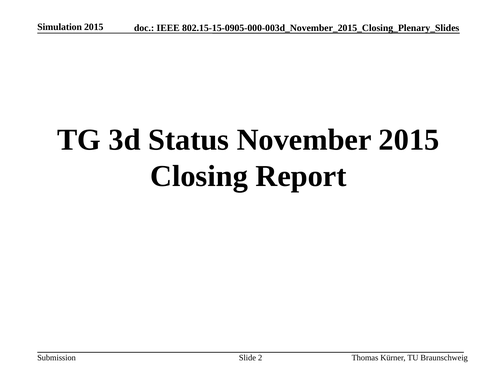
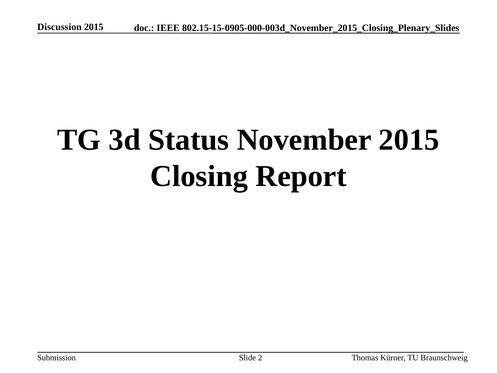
Simulation: Simulation -> Discussion
